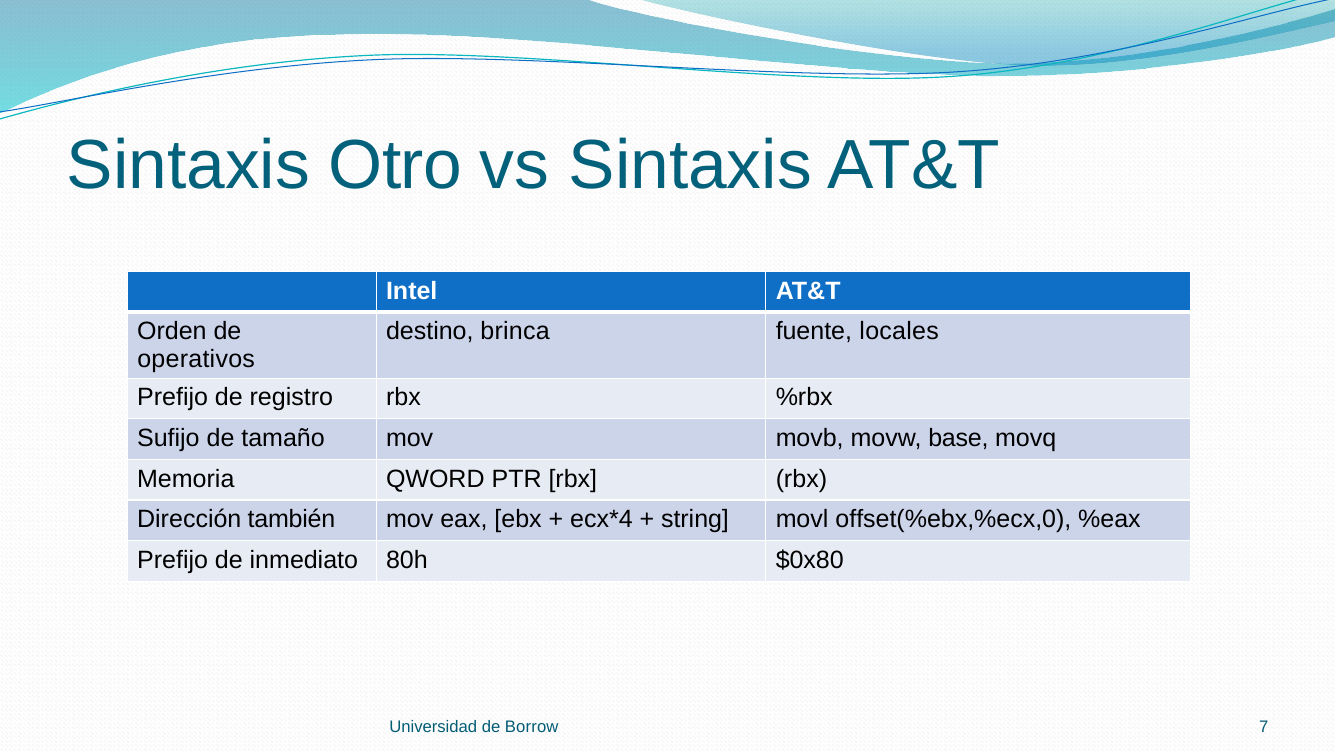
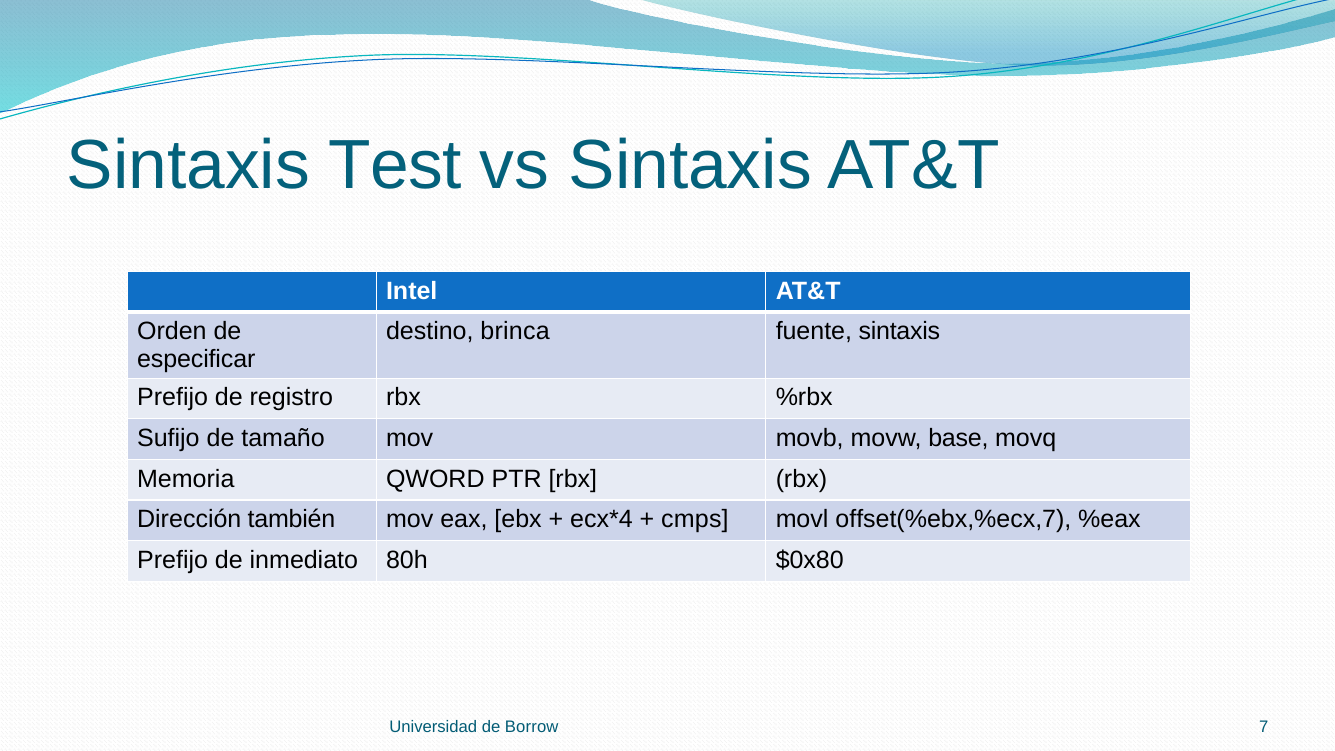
Otro: Otro -> Test
fuente locales: locales -> sintaxis
operativos: operativos -> especificar
string: string -> cmps
offset(%ebx,%ecx,0: offset(%ebx,%ecx,0 -> offset(%ebx,%ecx,7
